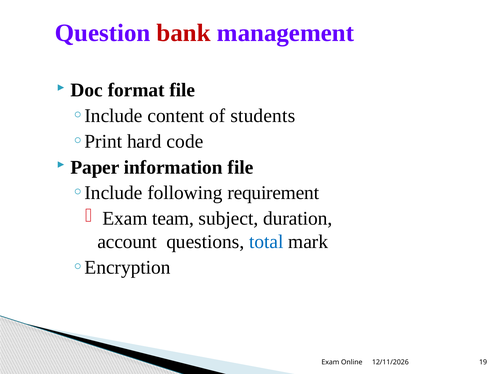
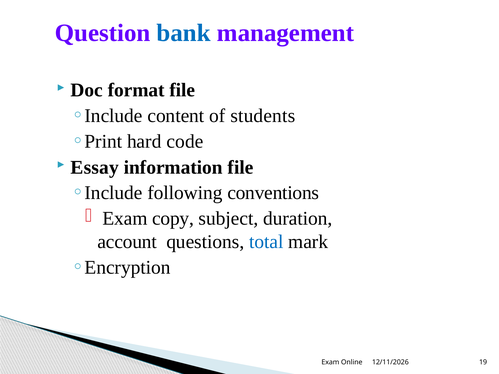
bank colour: red -> blue
Paper: Paper -> Essay
requirement: requirement -> conventions
team: team -> copy
